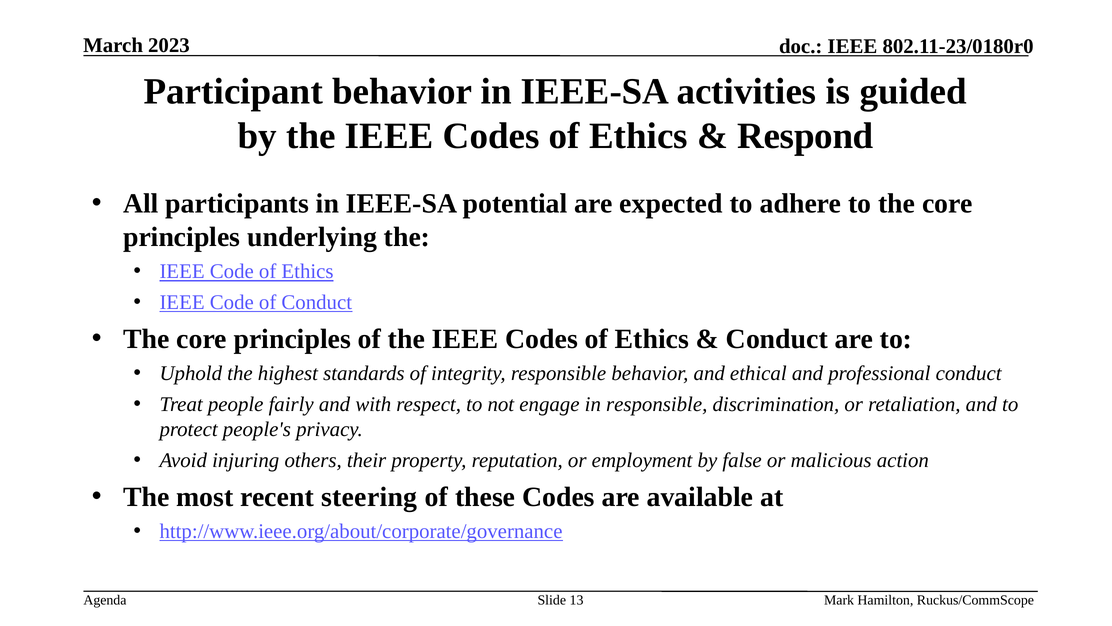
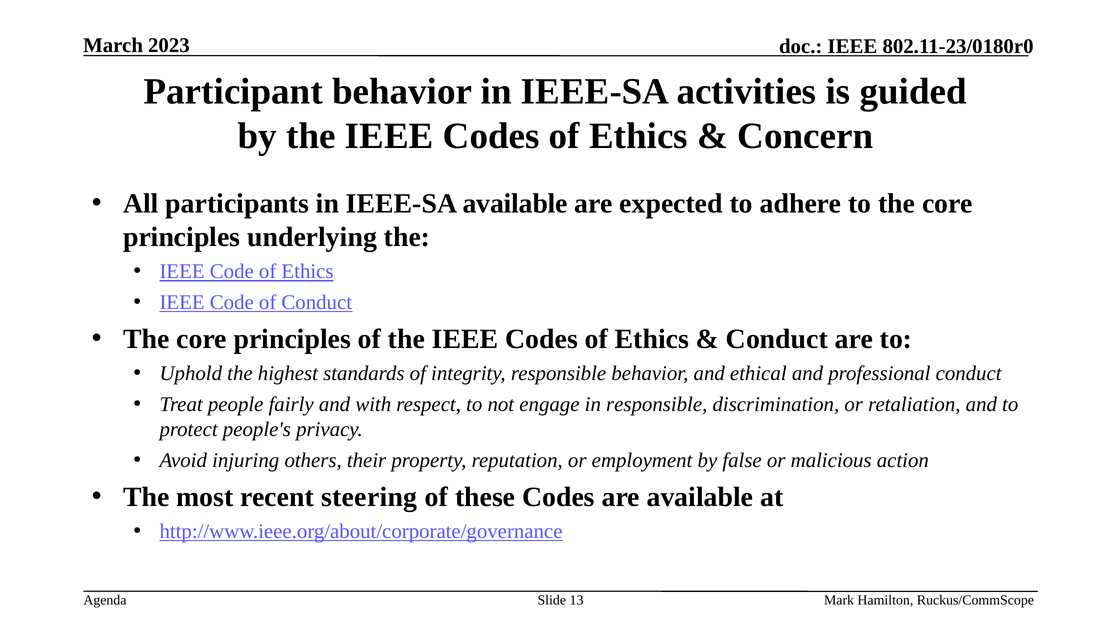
Respond: Respond -> Concern
IEEE-SA potential: potential -> available
